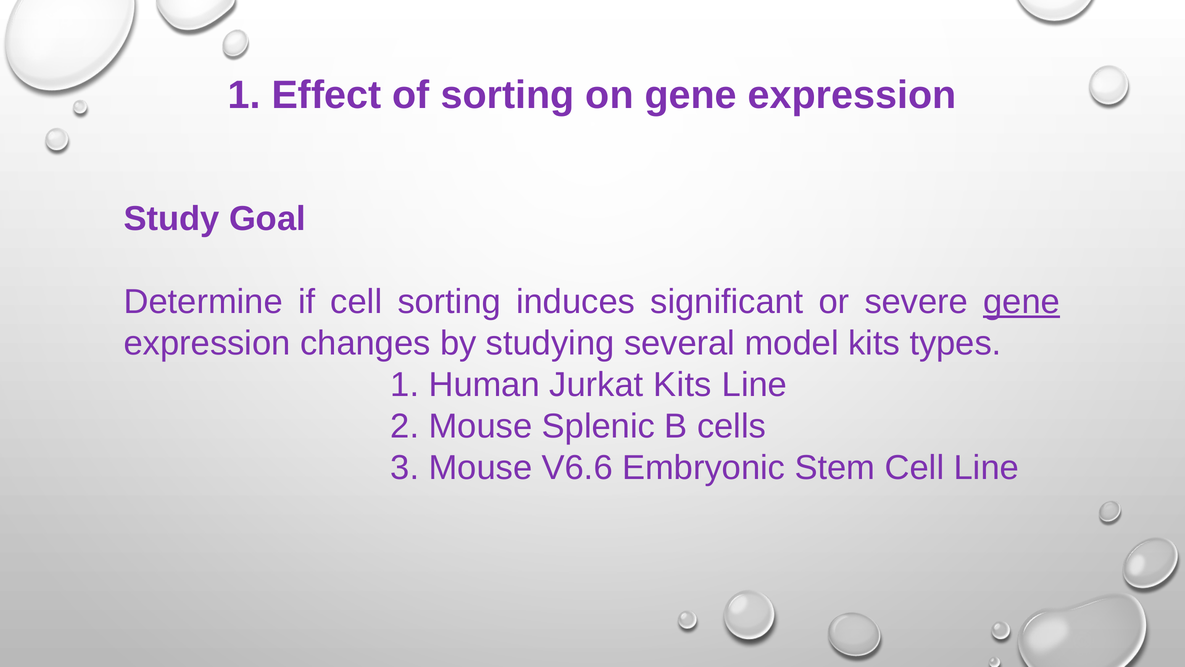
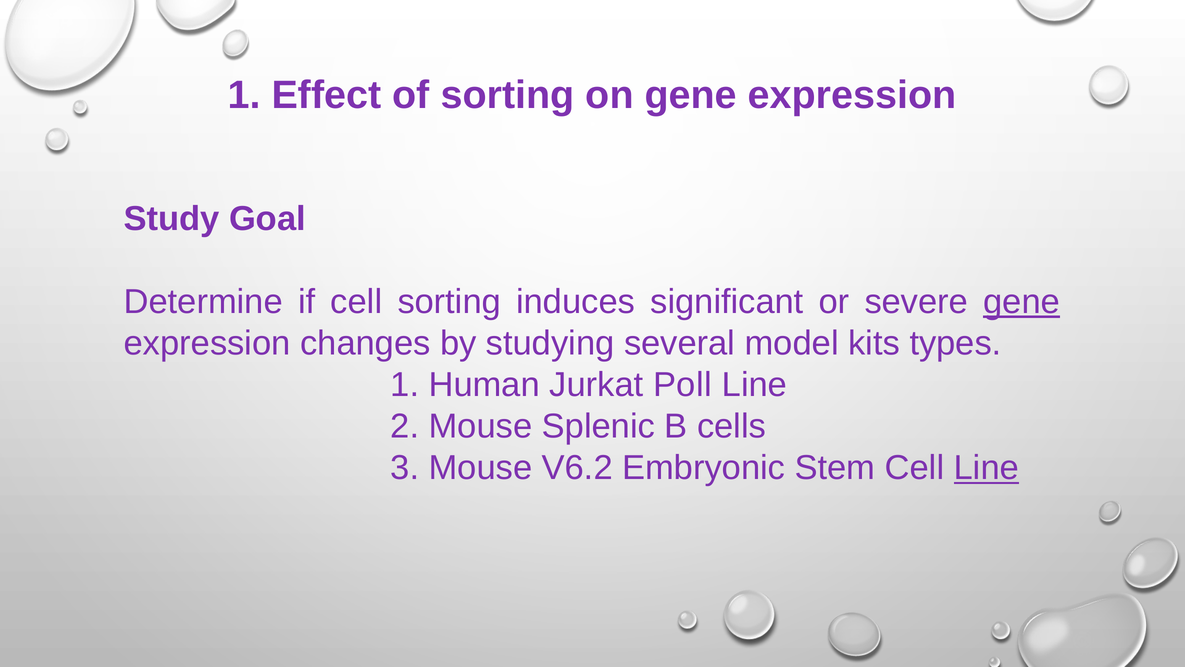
Jurkat Kits: Kits -> Poll
V6.6: V6.6 -> V6.2
Line at (986, 468) underline: none -> present
